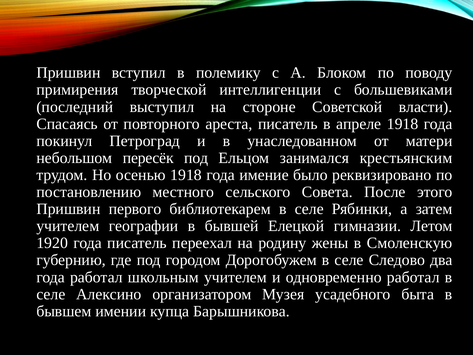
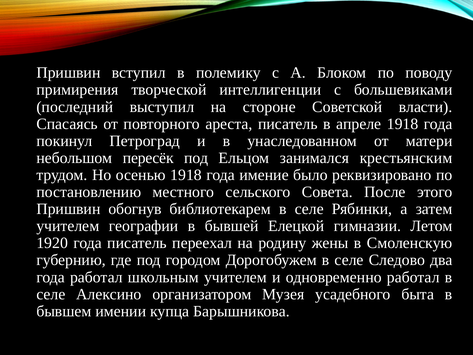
первого: первого -> обогнув
